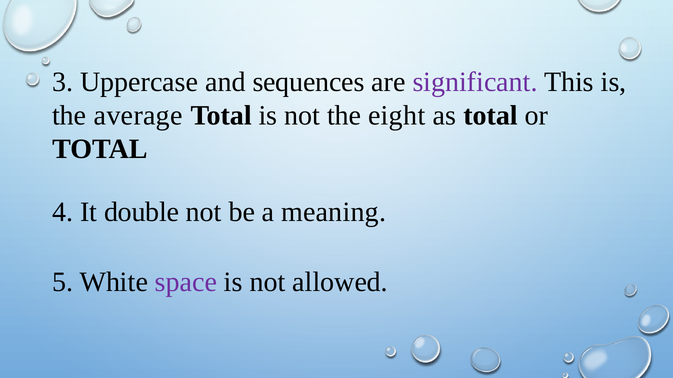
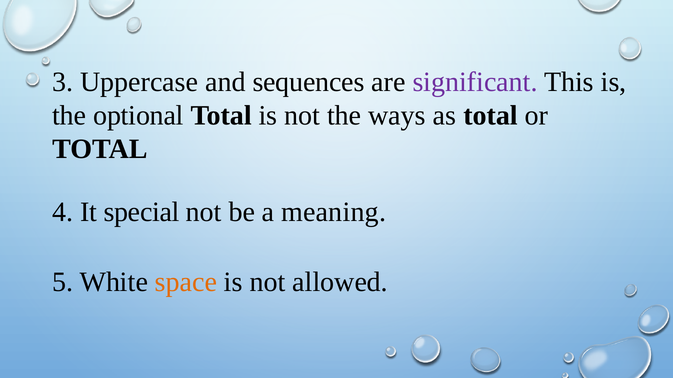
average: average -> optional
eight: eight -> ways
double: double -> special
space colour: purple -> orange
